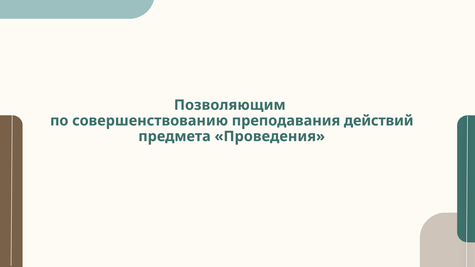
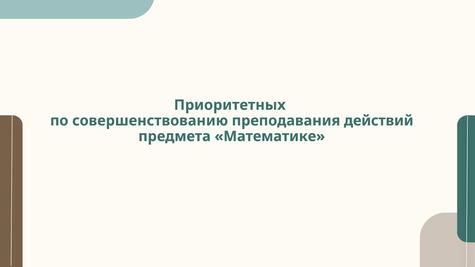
Позволяющим: Позволяющим -> Приоритетных
Проведения: Проведения -> Математике
